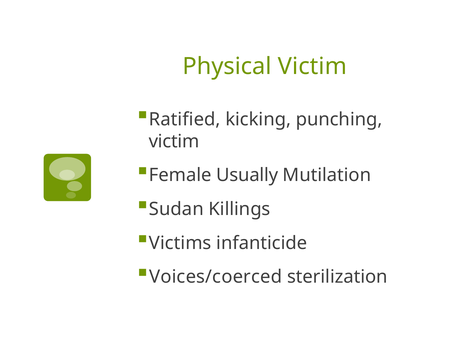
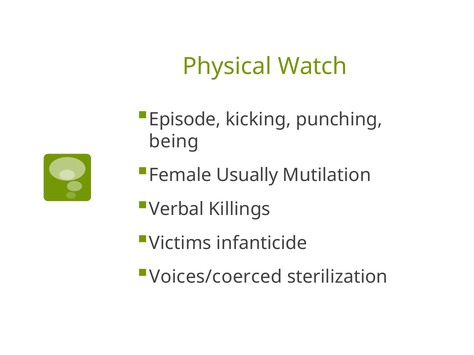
Physical Victim: Victim -> Watch
Ratified: Ratified -> Episode
victim at (174, 142): victim -> being
Sudan: Sudan -> Verbal
